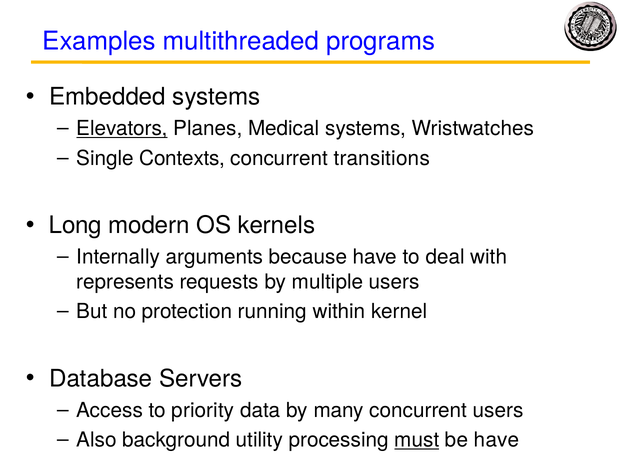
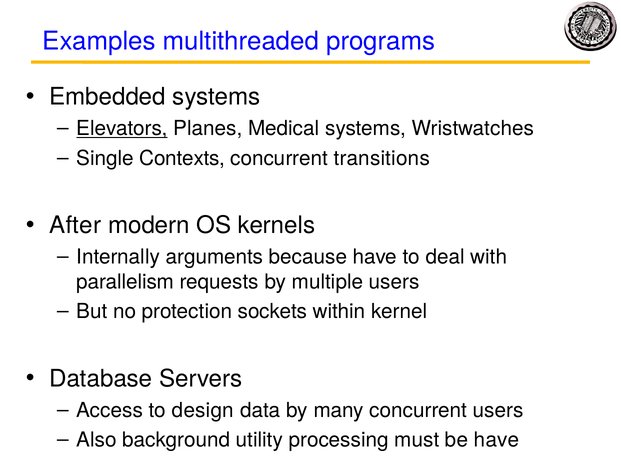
Long: Long -> After
represents: represents -> parallelism
running: running -> sockets
priority: priority -> design
must underline: present -> none
